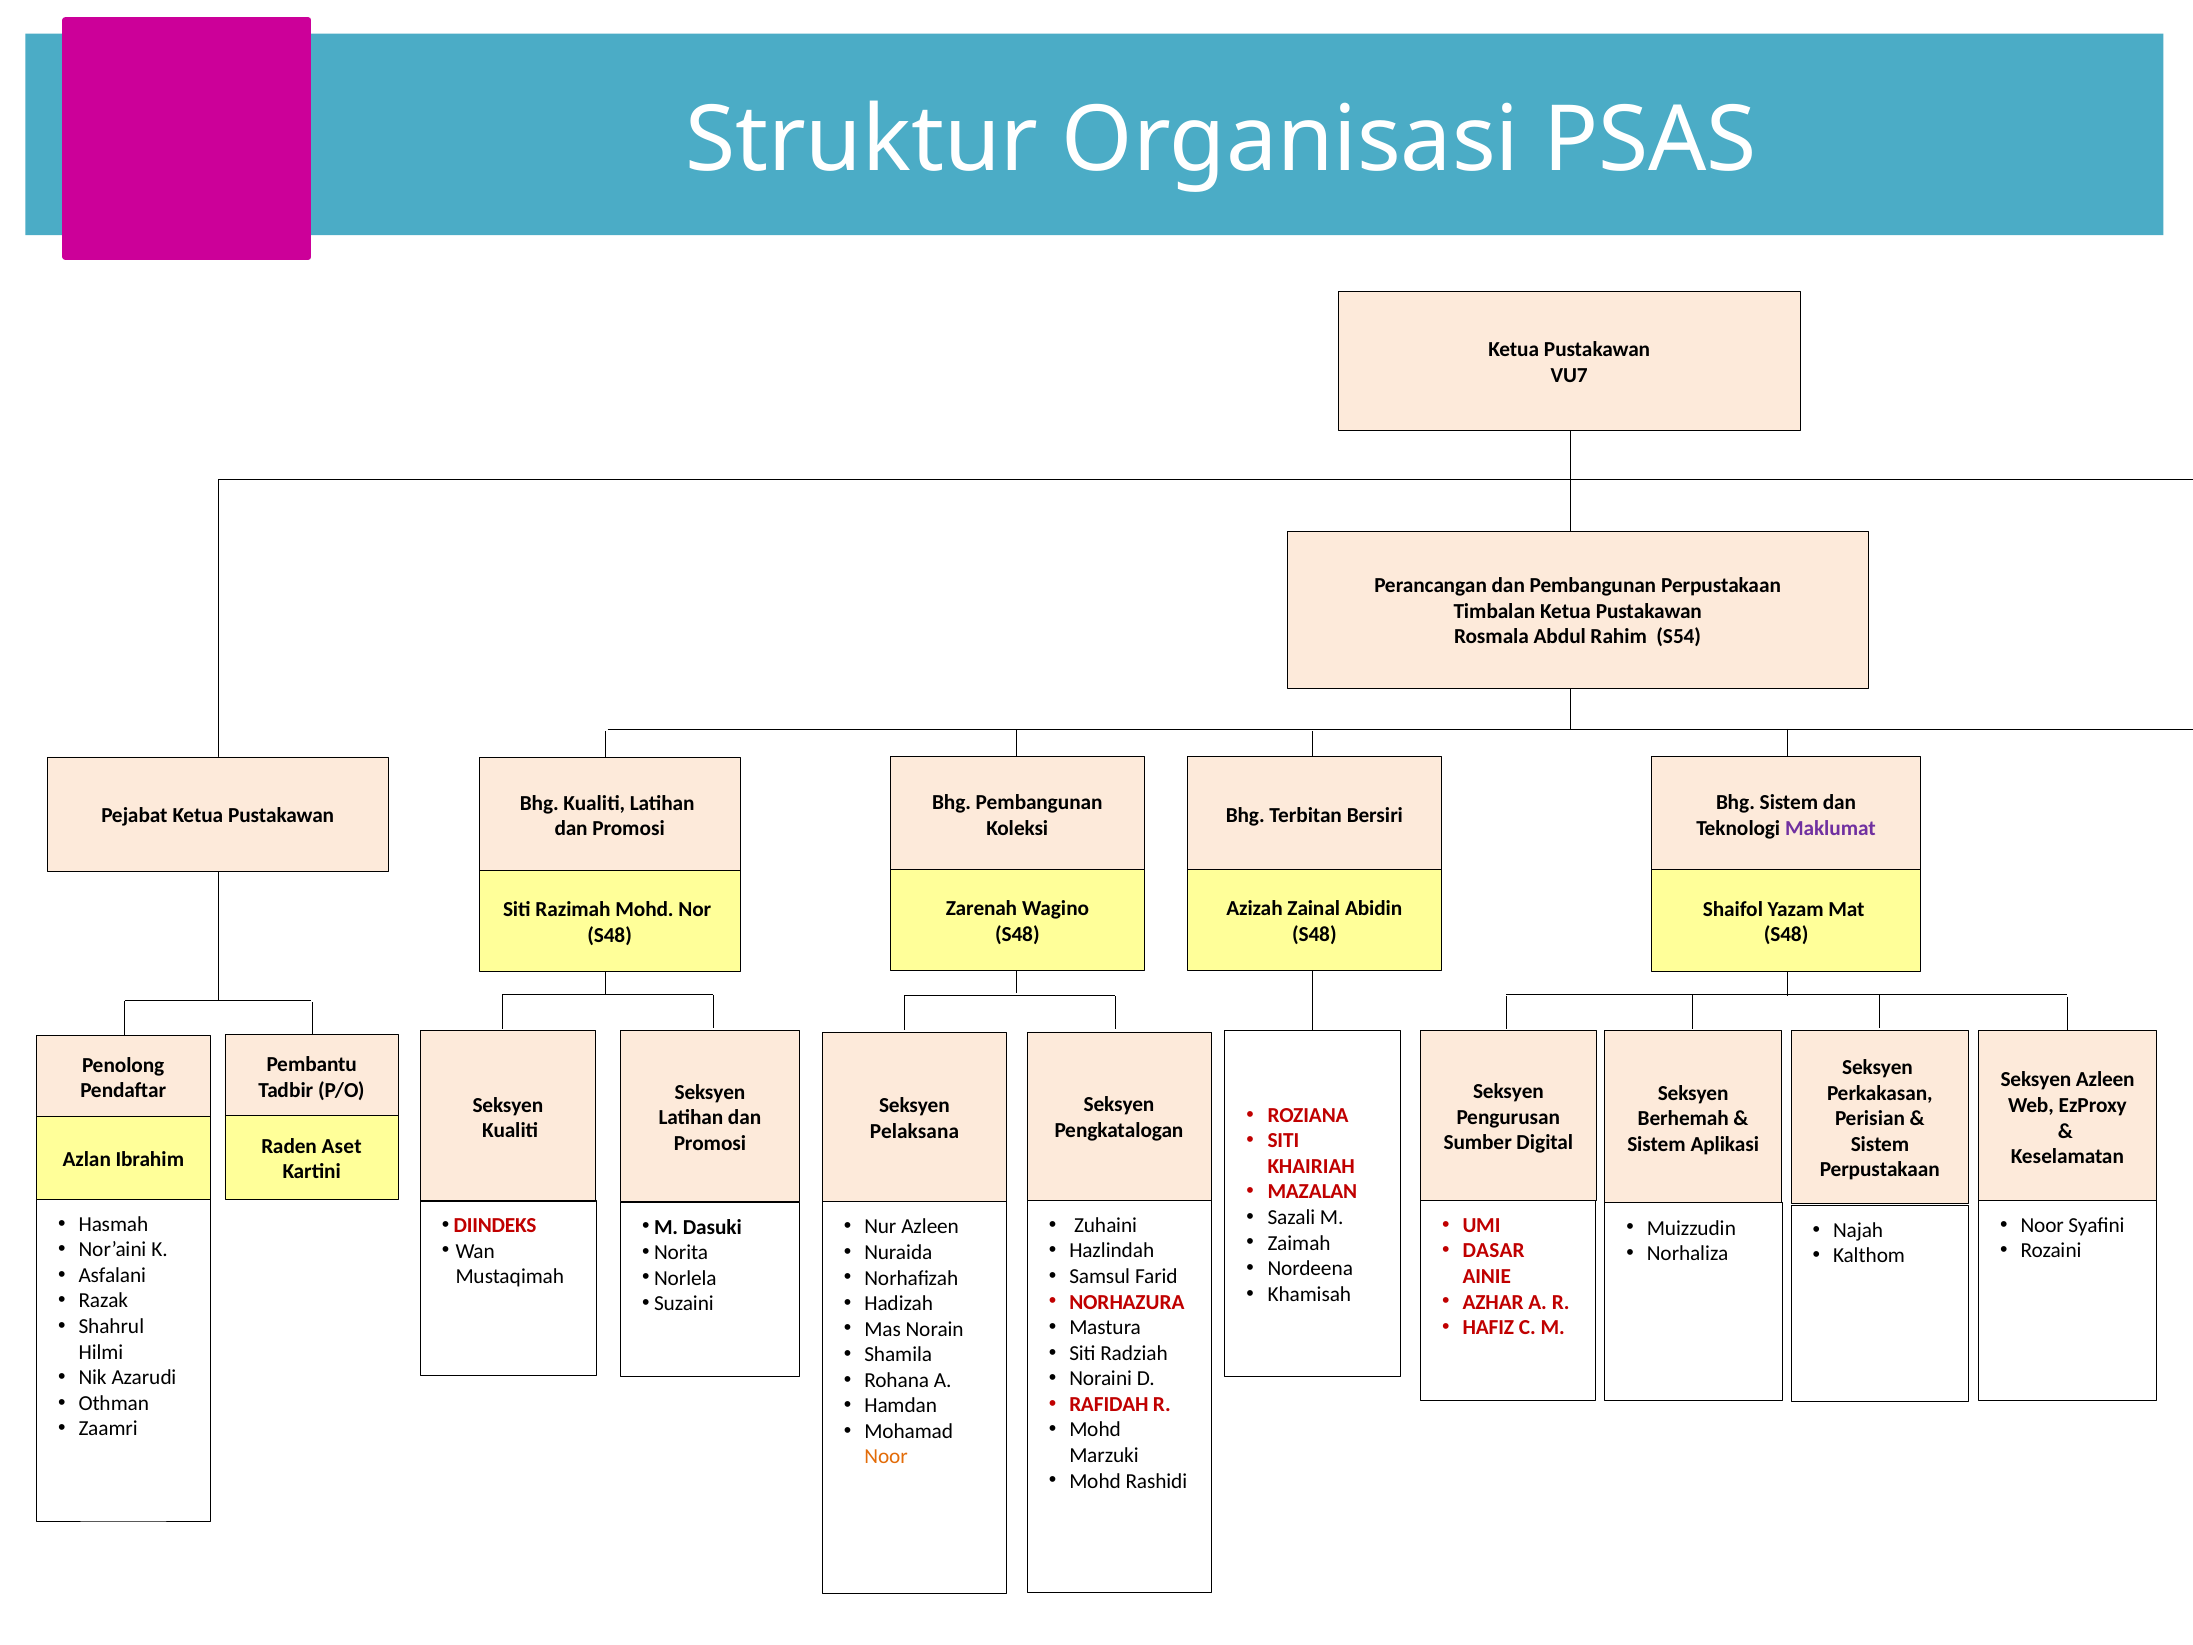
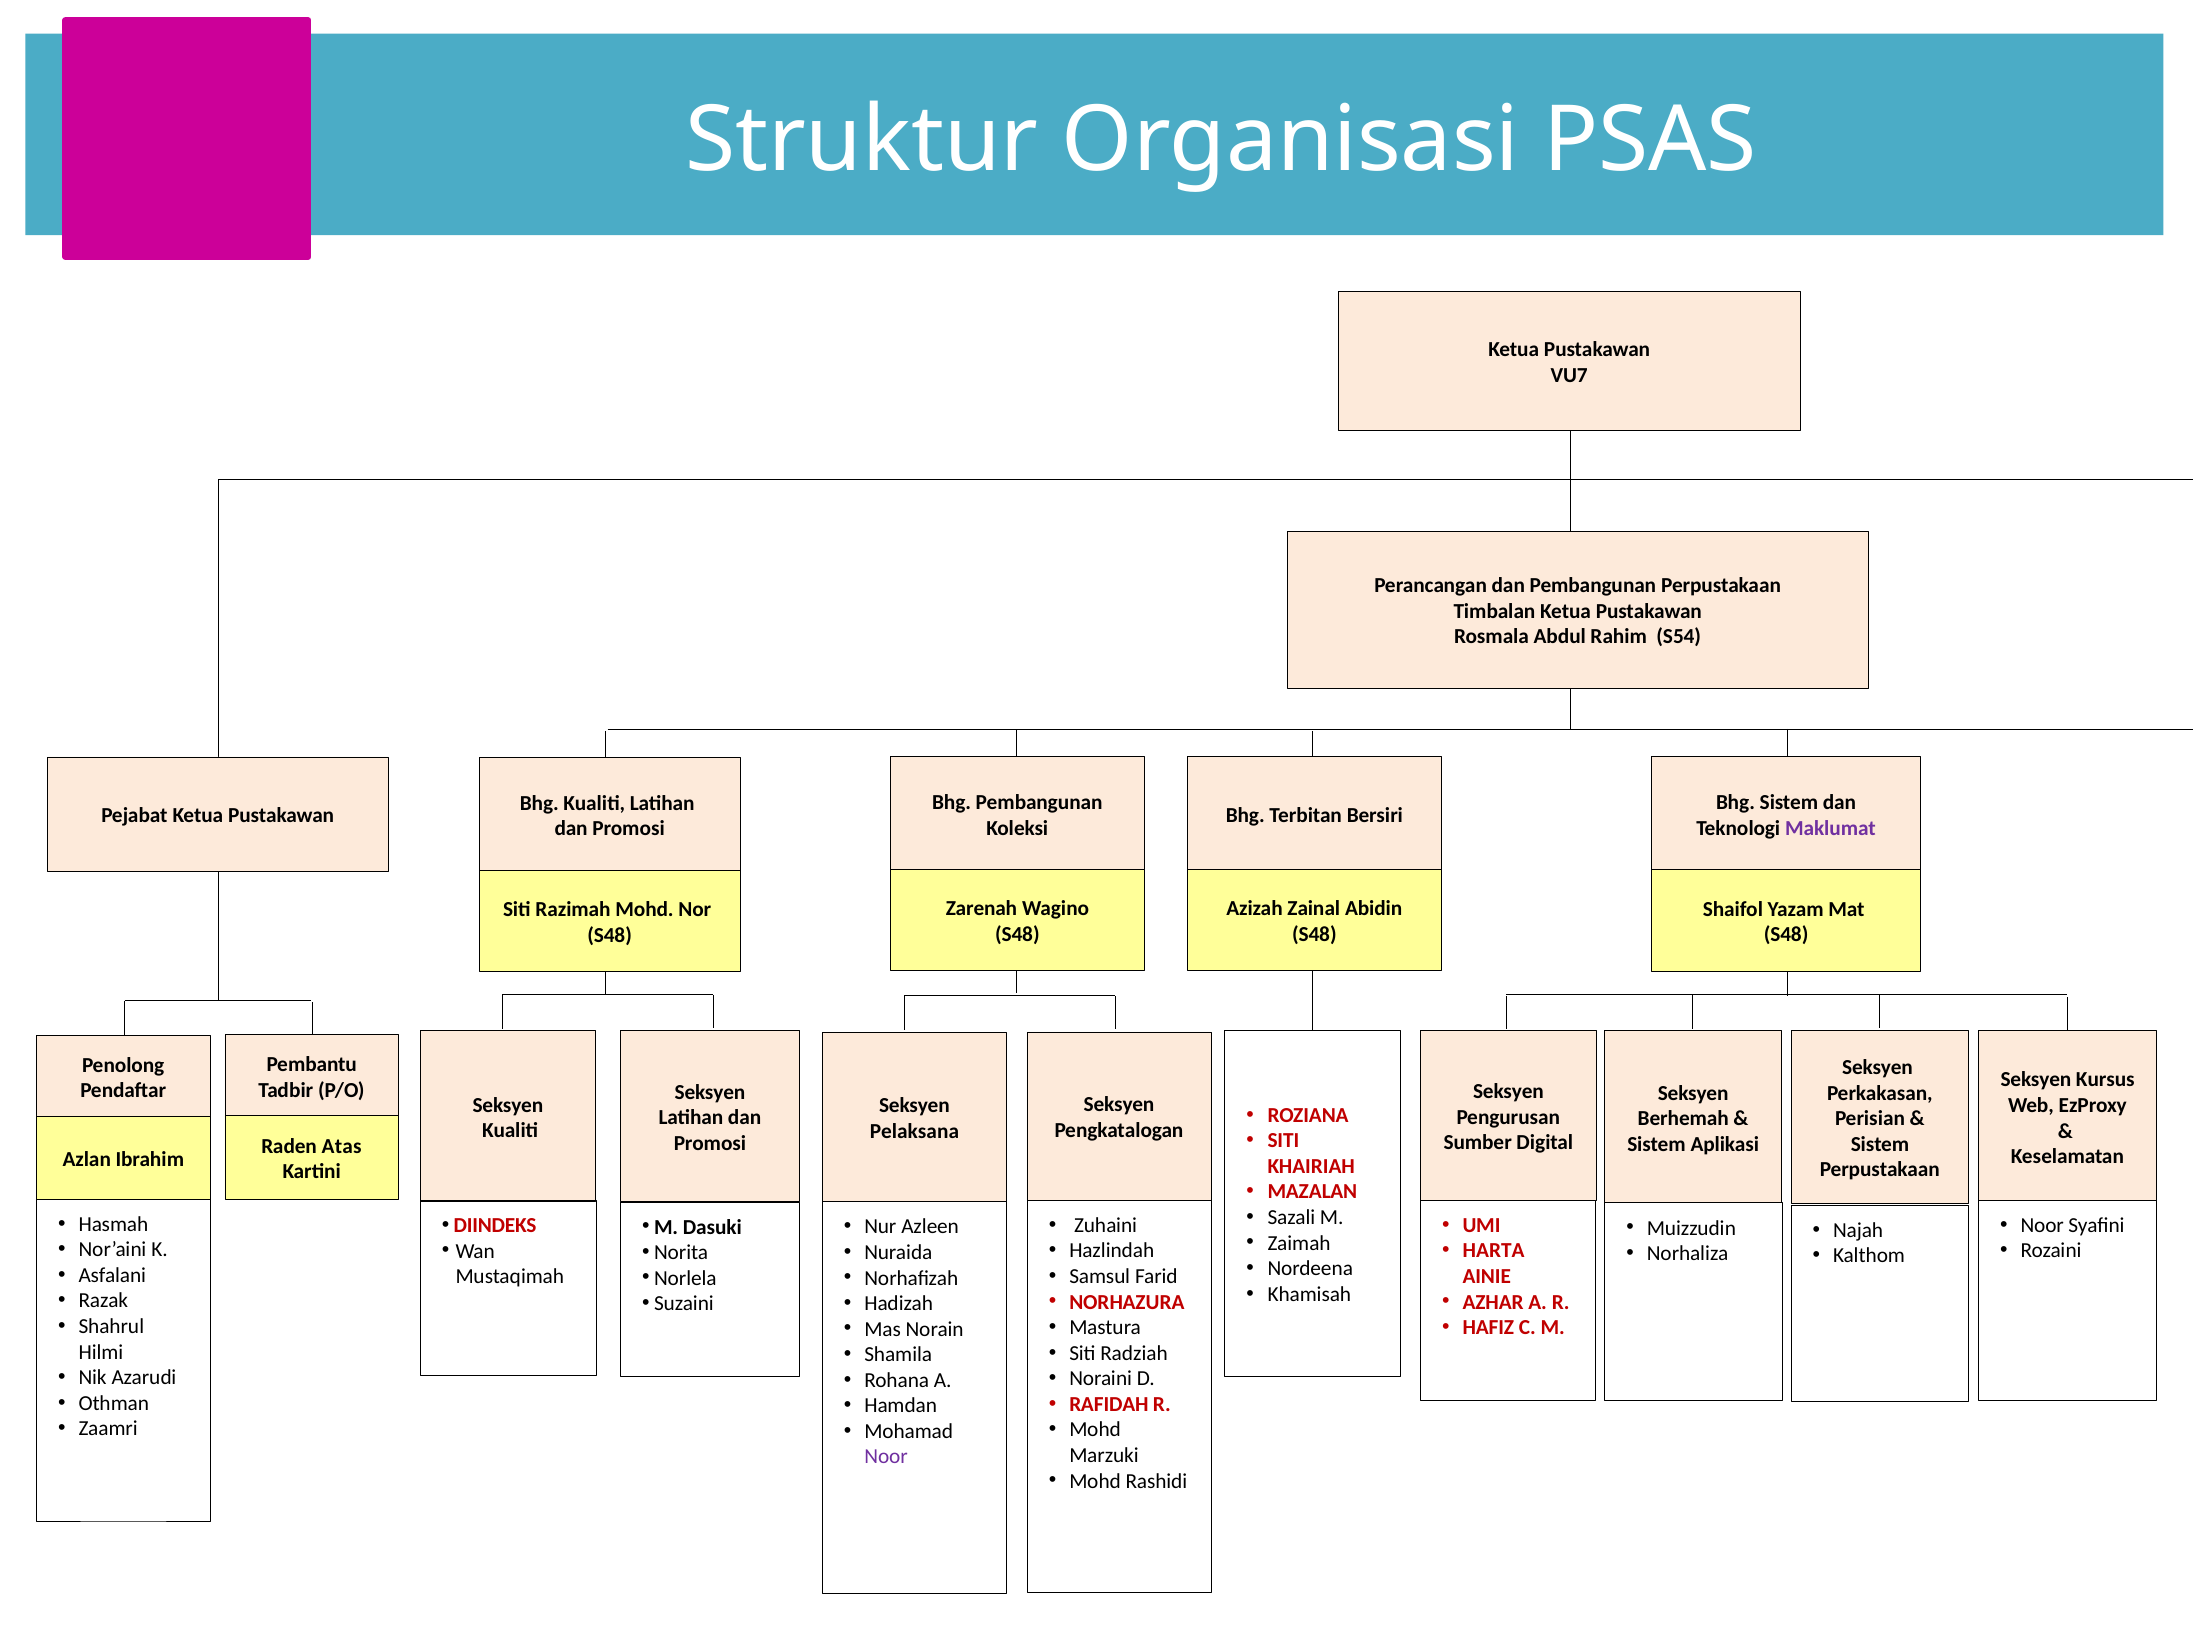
Seksyen Azleen: Azleen -> Kursus
Aset: Aset -> Atas
DASAR: DASAR -> HARTA
Noor at (886, 1457) colour: orange -> purple
